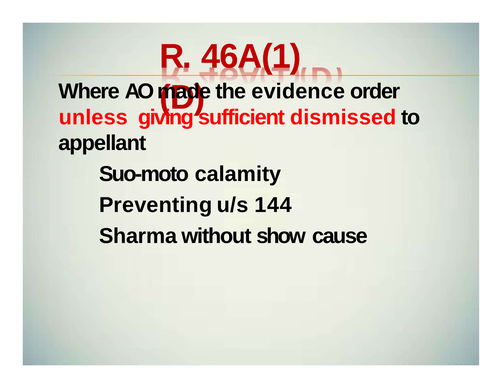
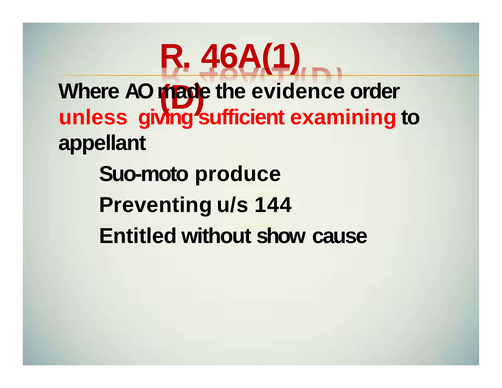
dismissed: dismissed -> examining
calamity: calamity -> produce
Sharma: Sharma -> Entitled
